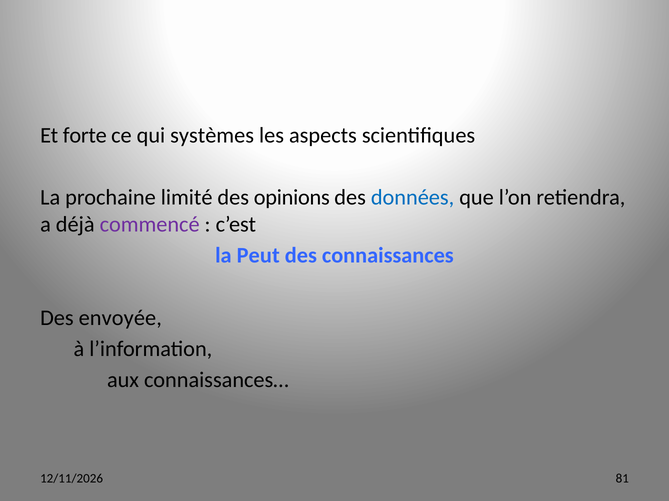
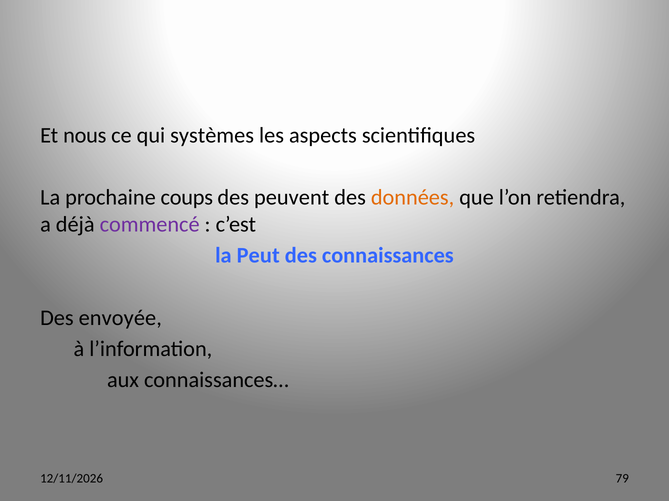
forte: forte -> nous
limité: limité -> coups
opinions: opinions -> peuvent
données colour: blue -> orange
81: 81 -> 79
